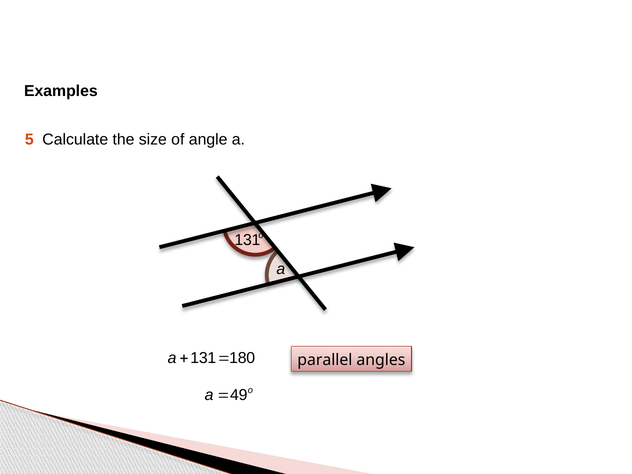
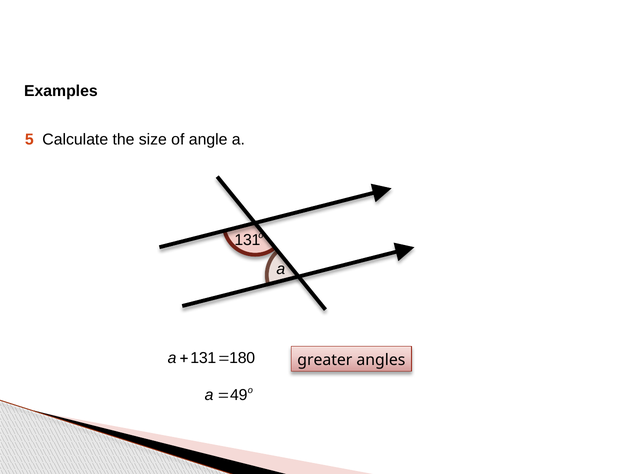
parallel: parallel -> greater
